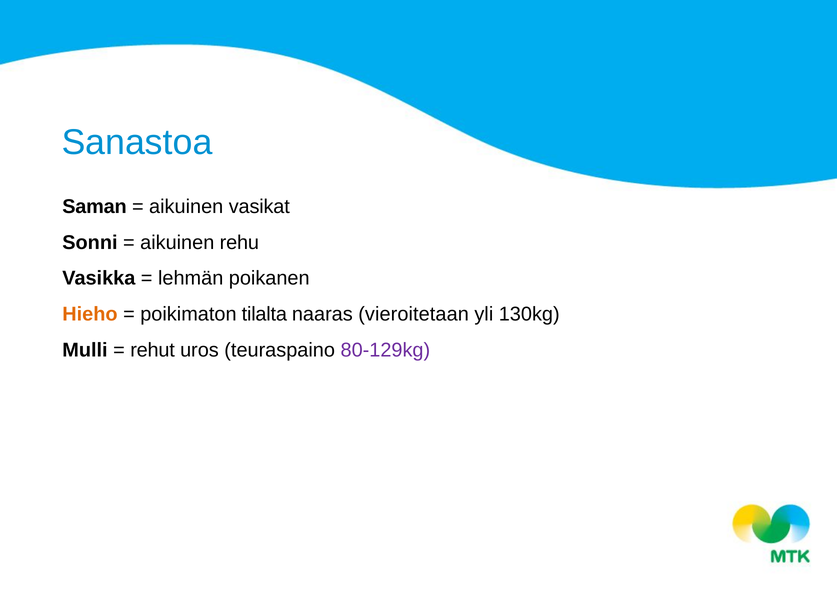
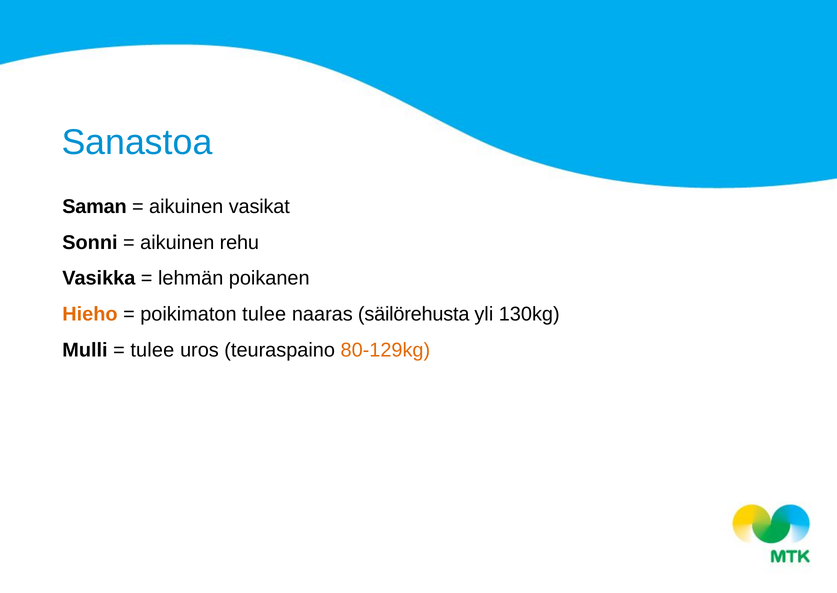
poikimaton tilalta: tilalta -> tulee
vieroitetaan: vieroitetaan -> säilörehusta
rehut at (153, 350): rehut -> tulee
80-129kg colour: purple -> orange
